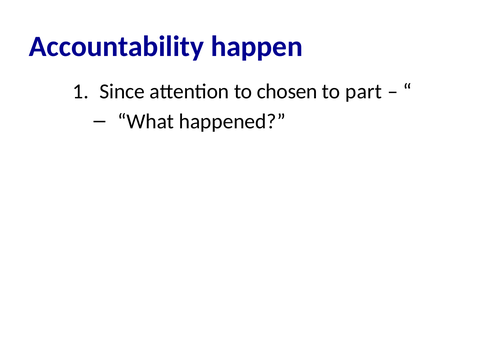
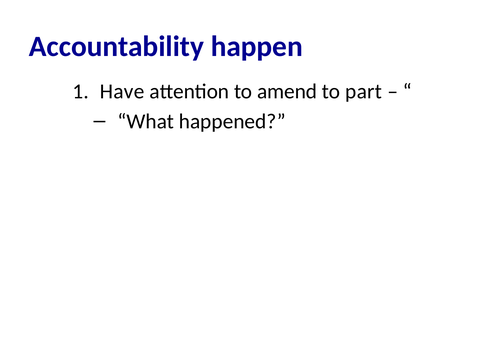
Since: Since -> Have
chosen: chosen -> amend
